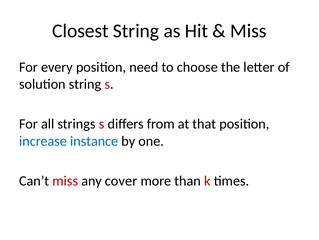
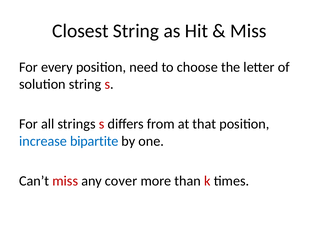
instance: instance -> bipartite
